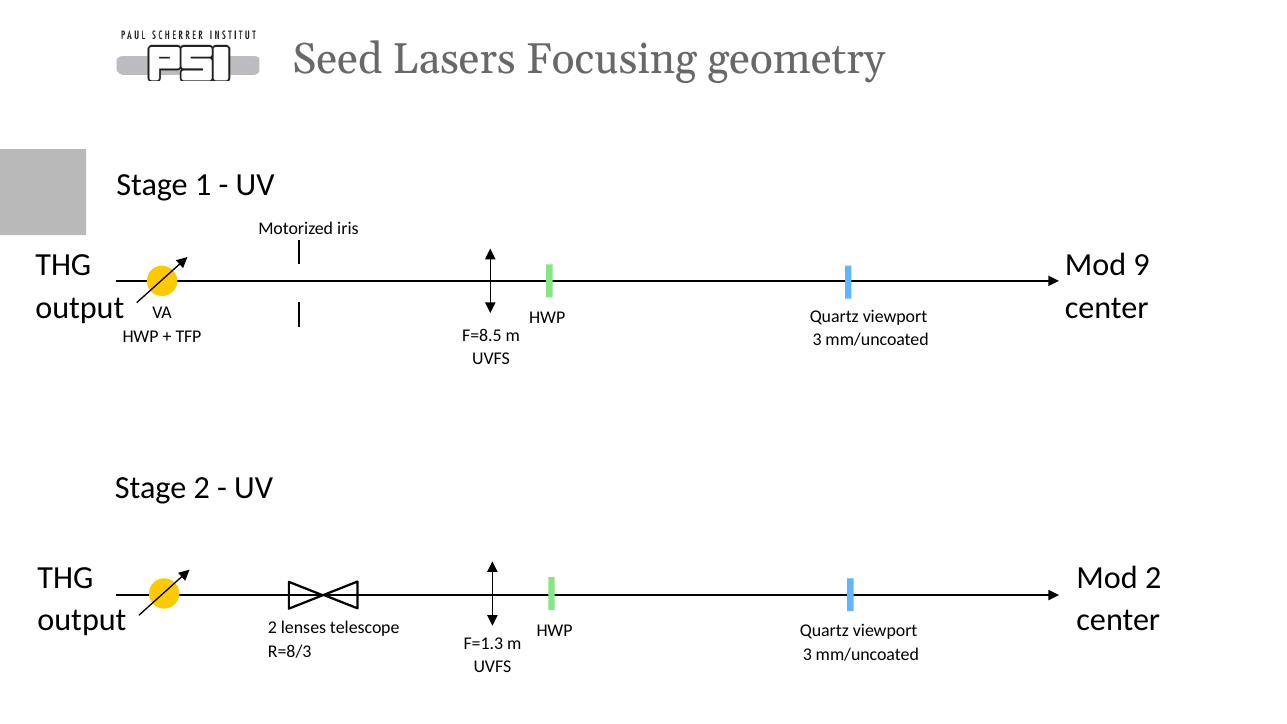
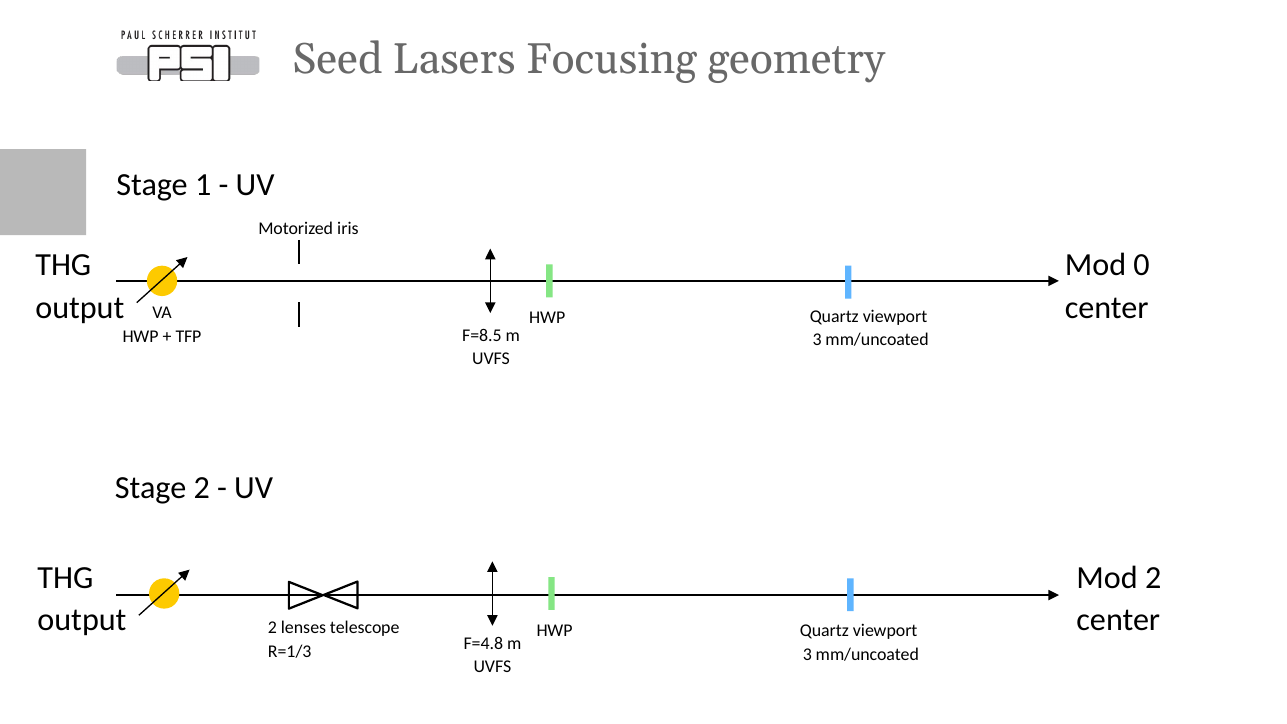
9: 9 -> 0
F=1.3: F=1.3 -> F=4.8
R=8/3: R=8/3 -> R=1/3
